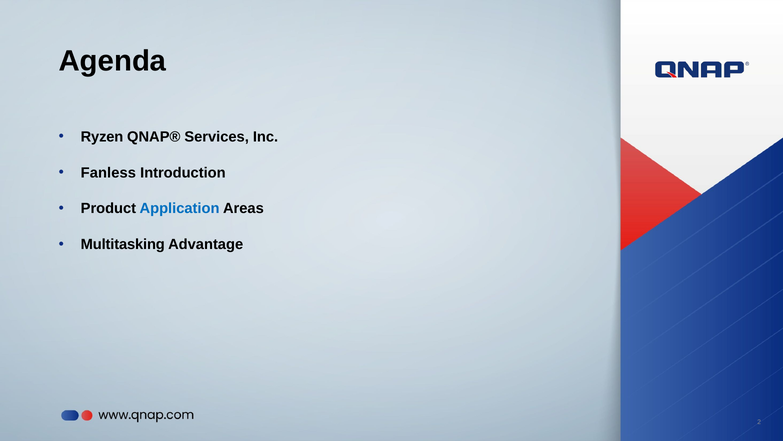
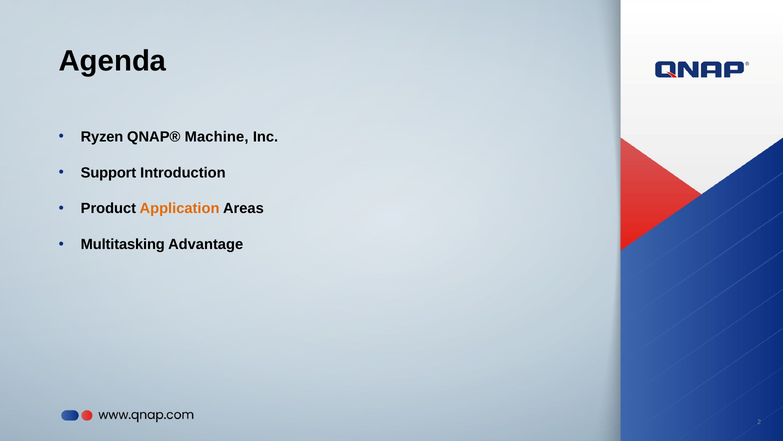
Services: Services -> Machine
Fanless: Fanless -> Support
Application colour: blue -> orange
